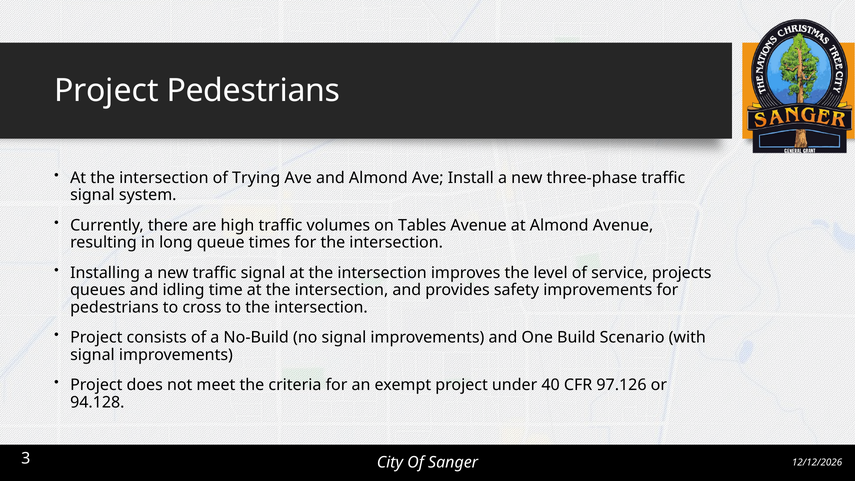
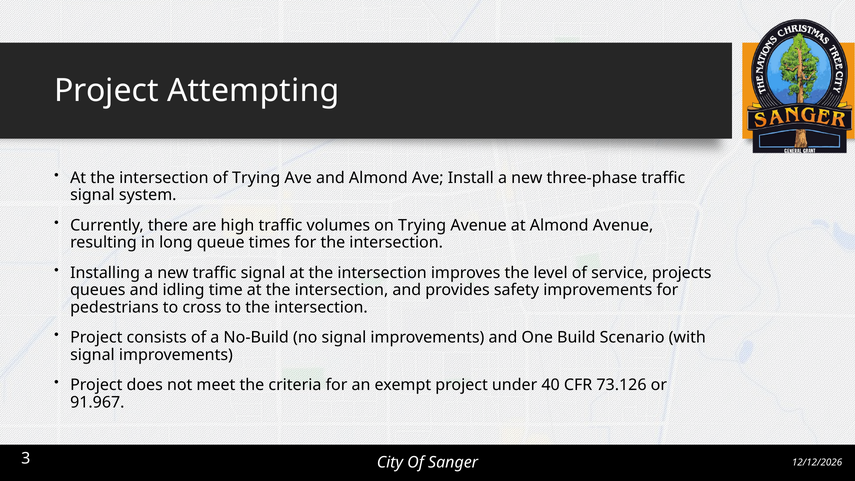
Project Pedestrians: Pedestrians -> Attempting
on Tables: Tables -> Trying
97.126: 97.126 -> 73.126
94.128: 94.128 -> 91.967
